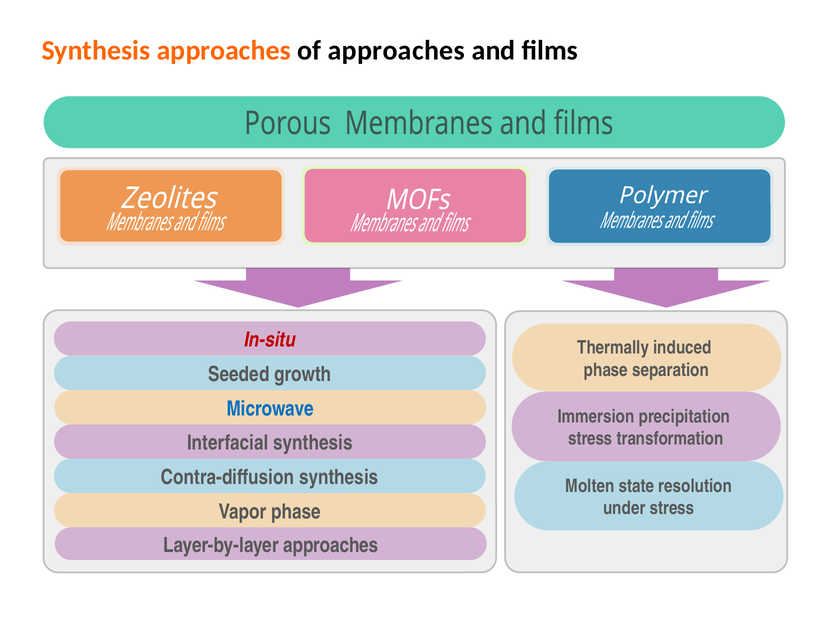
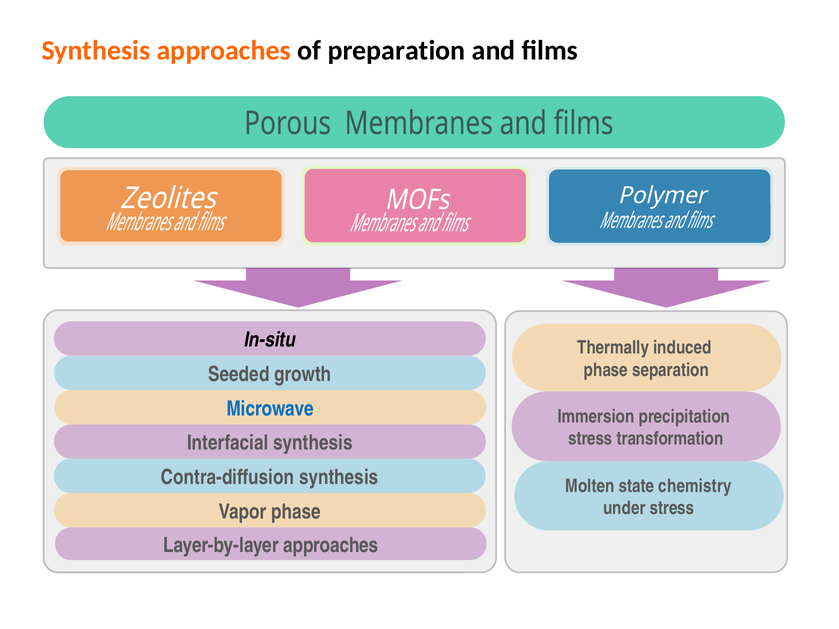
of approaches: approaches -> preparation
In-situ colour: red -> black
resolution: resolution -> chemistry
